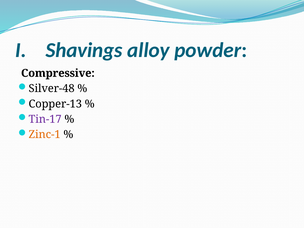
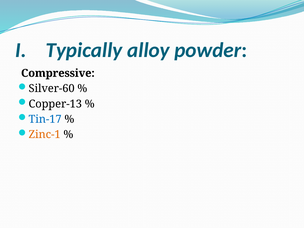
Shavings: Shavings -> Typically
Silver-48: Silver-48 -> Silver-60
Tin-17 colour: purple -> blue
